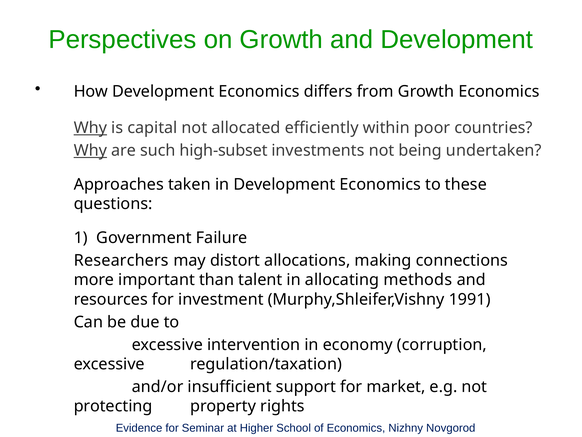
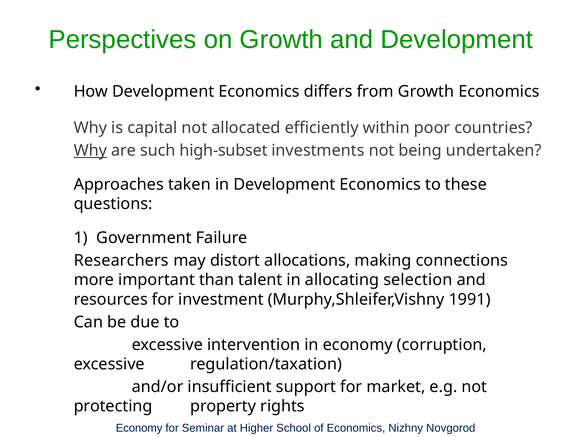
Why at (90, 128) underline: present -> none
methods: methods -> selection
Evidence at (139, 428): Evidence -> Economy
